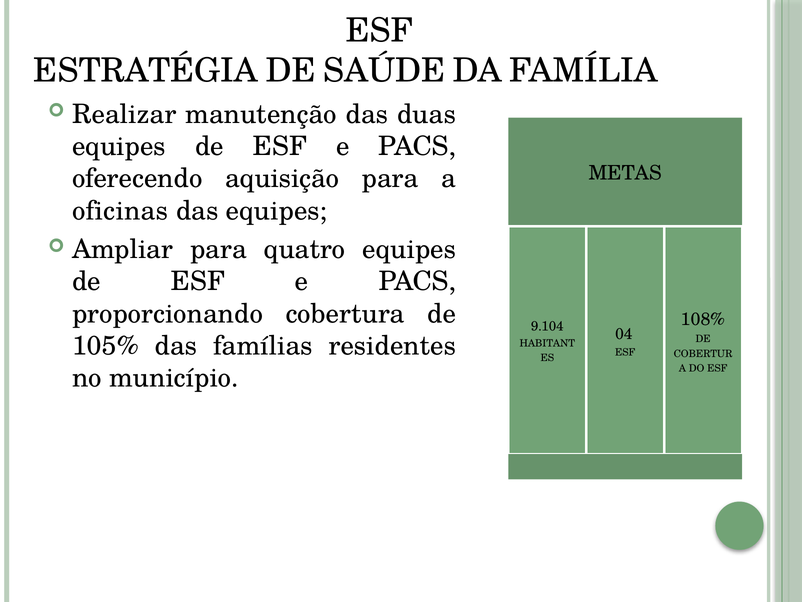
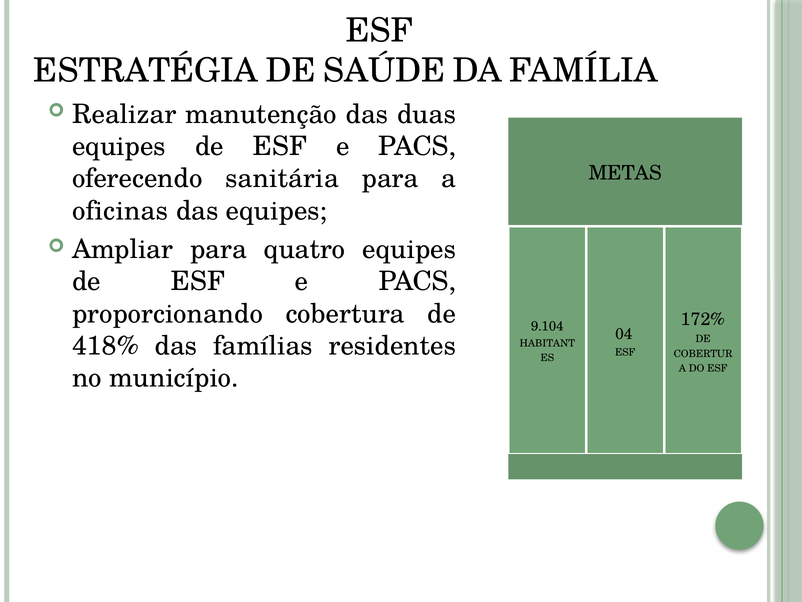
aquisição: aquisição -> sanitária
108%: 108% -> 172%
105%: 105% -> 418%
